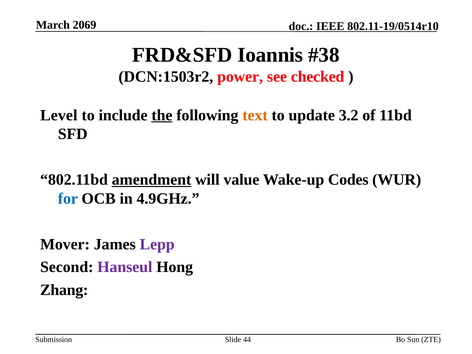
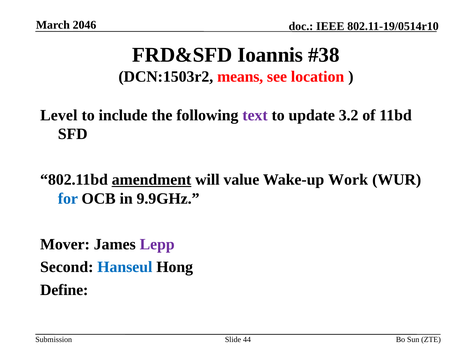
2069: 2069 -> 2046
power: power -> means
checked: checked -> location
the underline: present -> none
text colour: orange -> purple
Codes: Codes -> Work
4.9GHz: 4.9GHz -> 9.9GHz
Hanseul colour: purple -> blue
Zhang: Zhang -> Define
